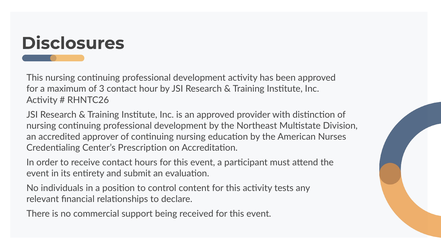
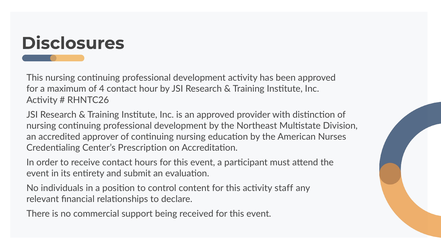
3: 3 -> 4
tests: tests -> staff
